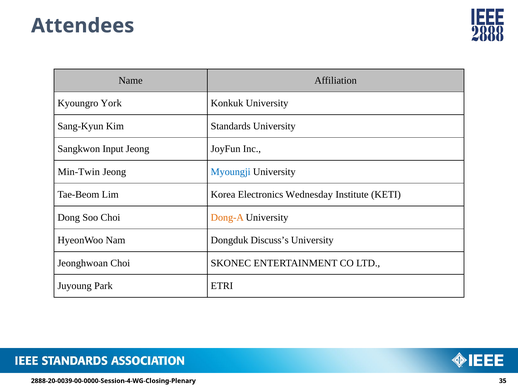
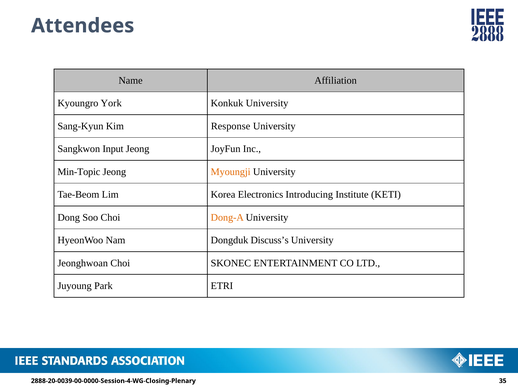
Standards: Standards -> Response
Min-Twin: Min-Twin -> Min-Topic
Myoungji colour: blue -> orange
Wednesday: Wednesday -> Introducing
